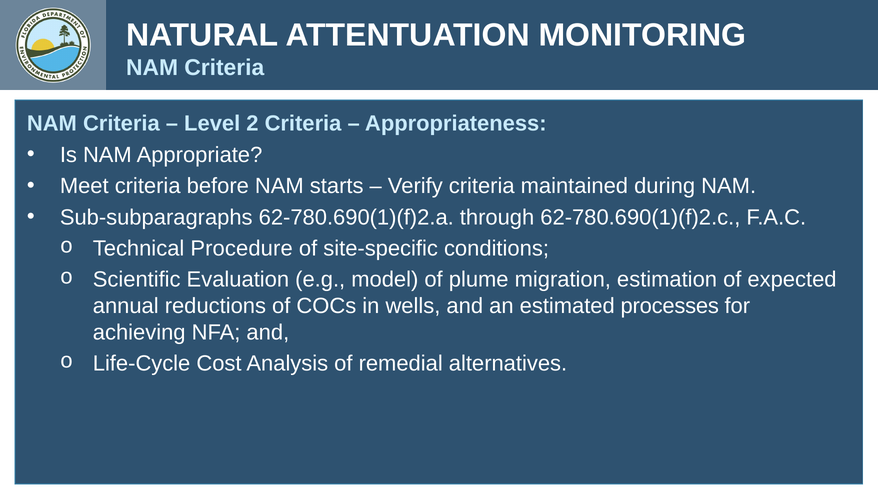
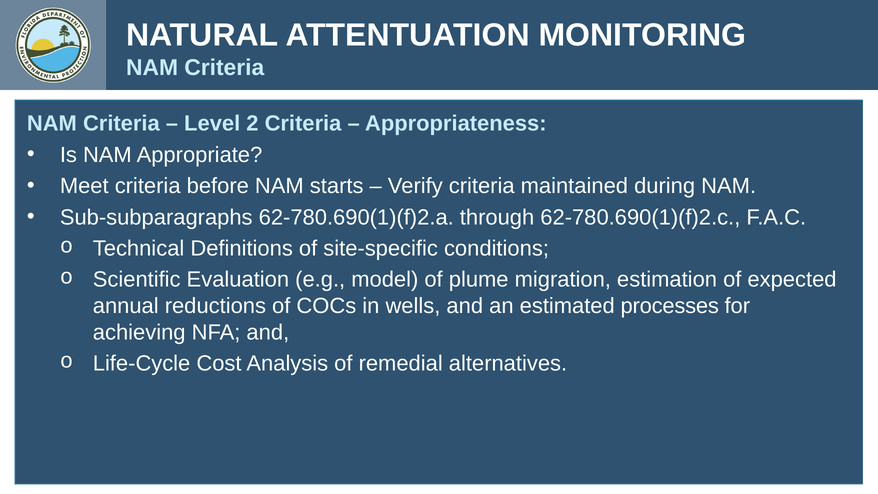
Procedure: Procedure -> Definitions
